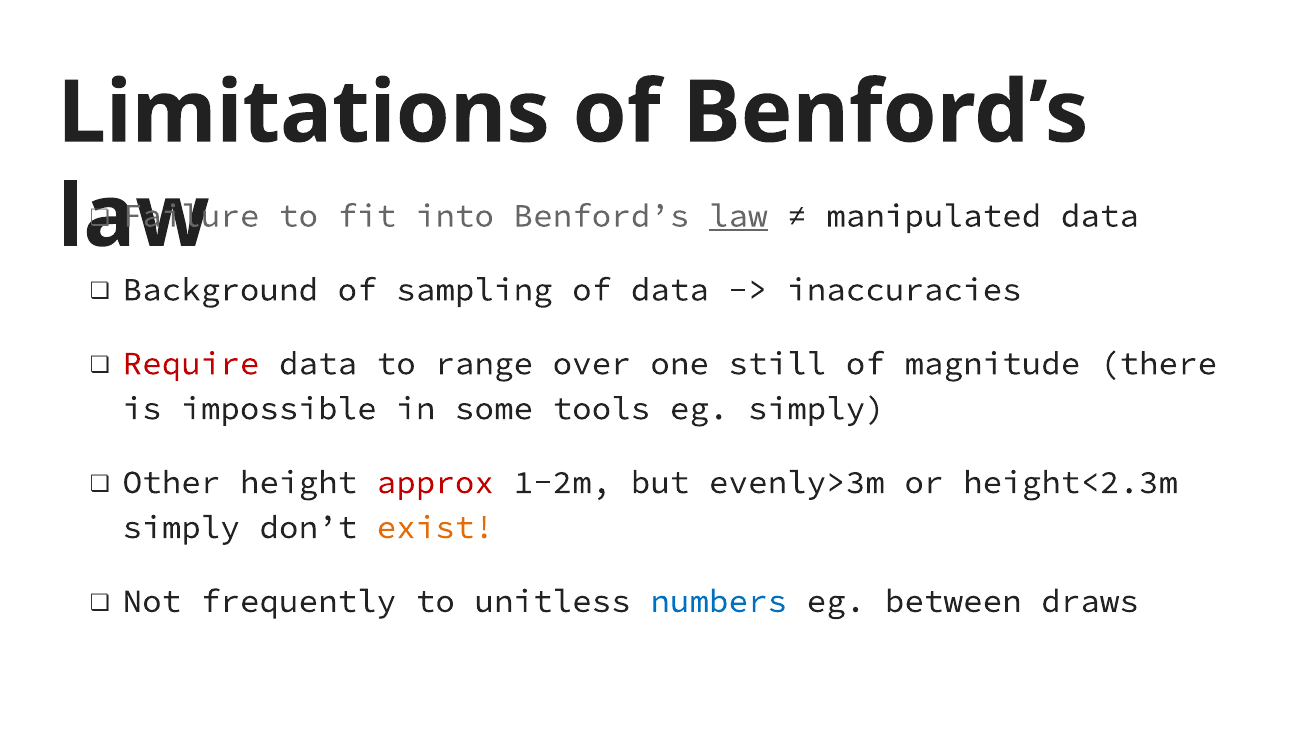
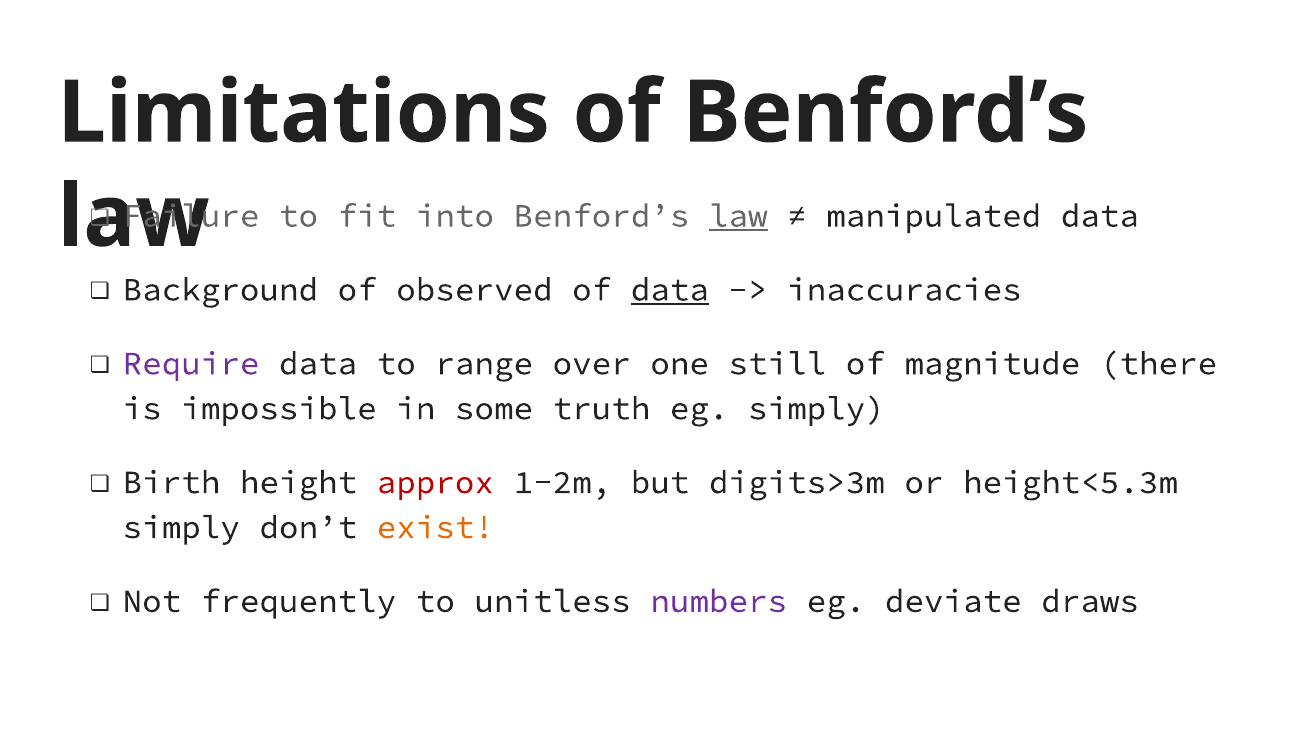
sampling: sampling -> observed
data at (670, 290) underline: none -> present
Require colour: red -> purple
tools: tools -> truth
Other: Other -> Birth
evenly>3m: evenly>3m -> digits>3m
height<2.3m: height<2.3m -> height<5.3m
numbers colour: blue -> purple
between: between -> deviate
